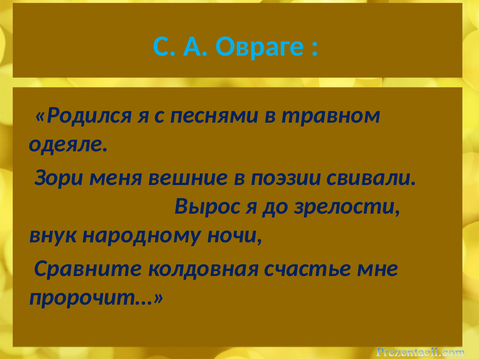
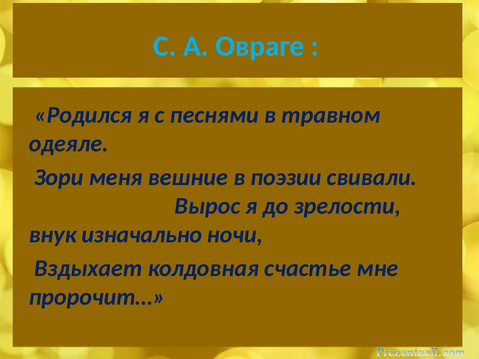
народному: народному -> изначально
Сравните: Сравните -> Вздыхает
